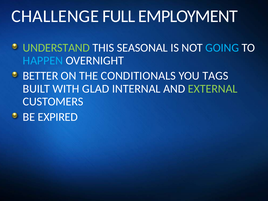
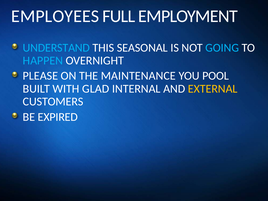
CHALLENGE: CHALLENGE -> EMPLOYEES
UNDERSTAND colour: light green -> light blue
BETTER: BETTER -> PLEASE
CONDITIONALS: CONDITIONALS -> MAINTENANCE
TAGS: TAGS -> POOL
EXTERNAL colour: light green -> yellow
